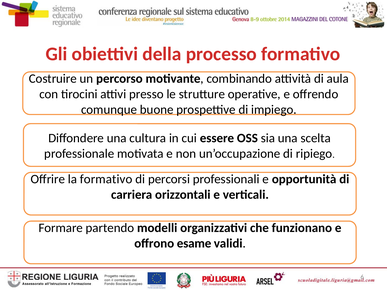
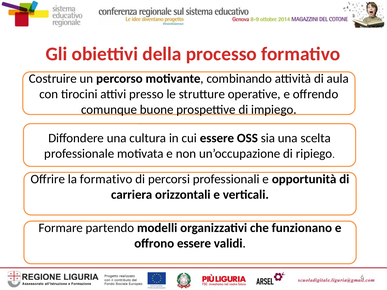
offrono esame: esame -> essere
